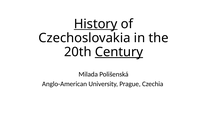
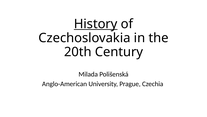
Century underline: present -> none
